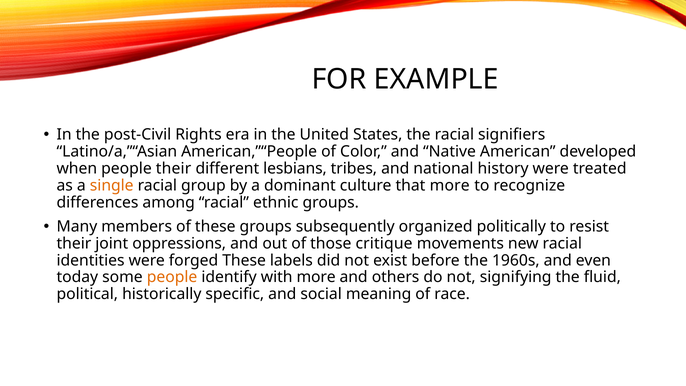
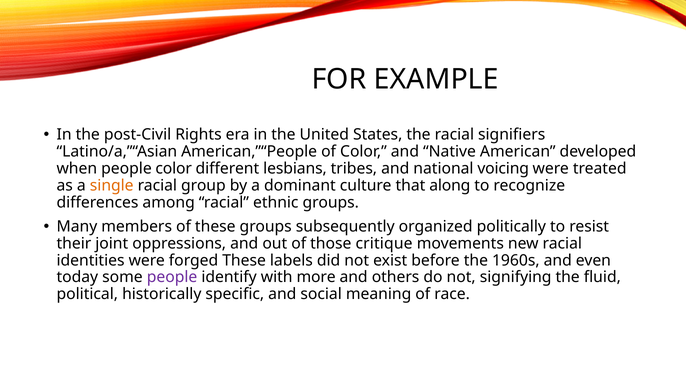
people their: their -> color
history: history -> voicing
that more: more -> along
people at (172, 277) colour: orange -> purple
